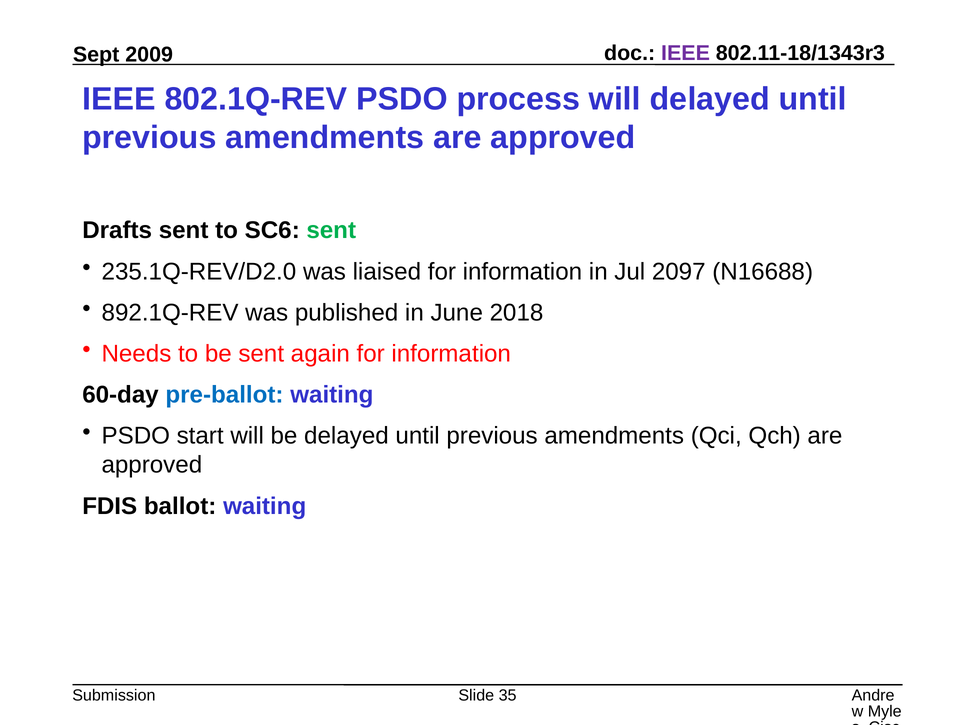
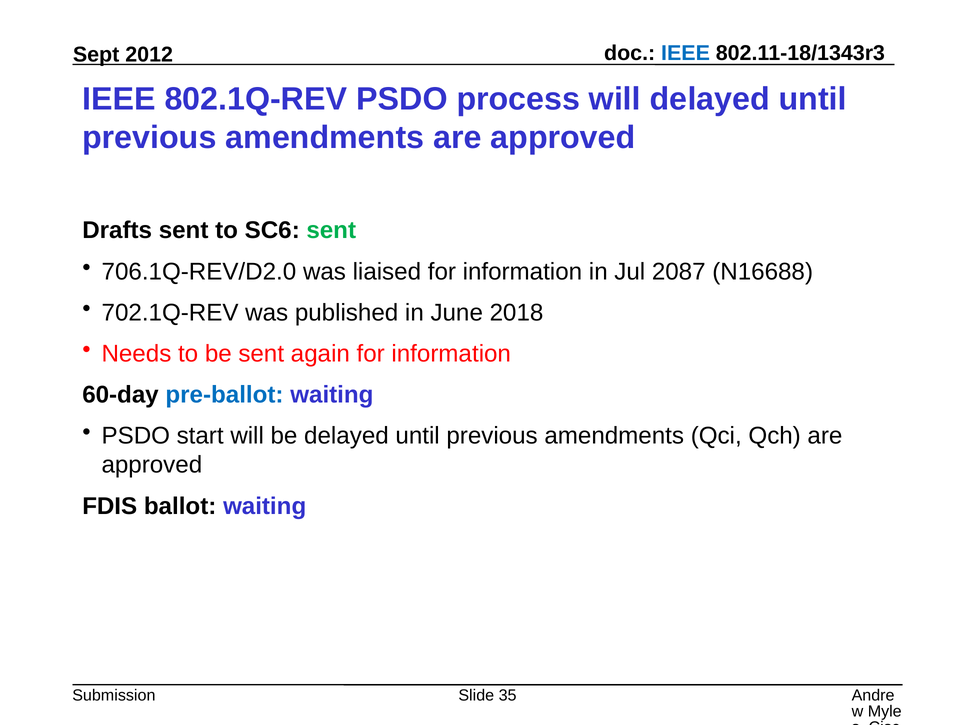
IEEE at (686, 53) colour: purple -> blue
2009: 2009 -> 2012
235.1Q-REV/D2.0: 235.1Q-REV/D2.0 -> 706.1Q-REV/D2.0
2097: 2097 -> 2087
892.1Q-REV: 892.1Q-REV -> 702.1Q-REV
